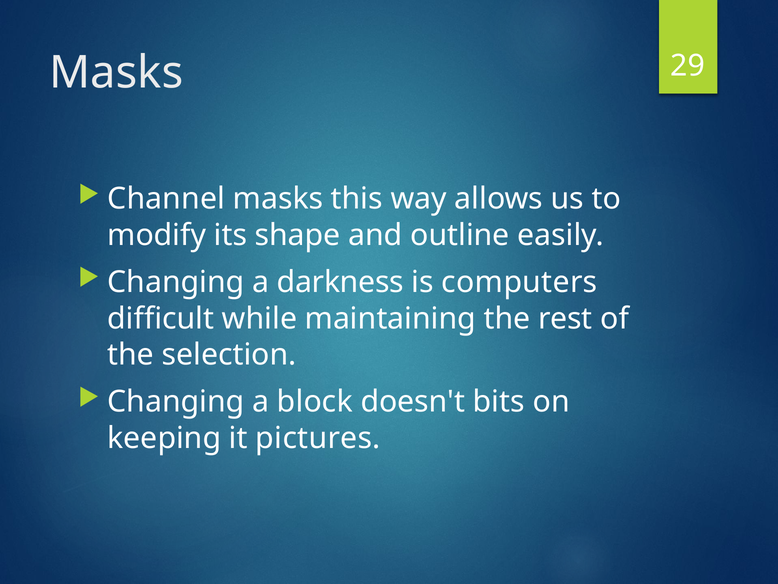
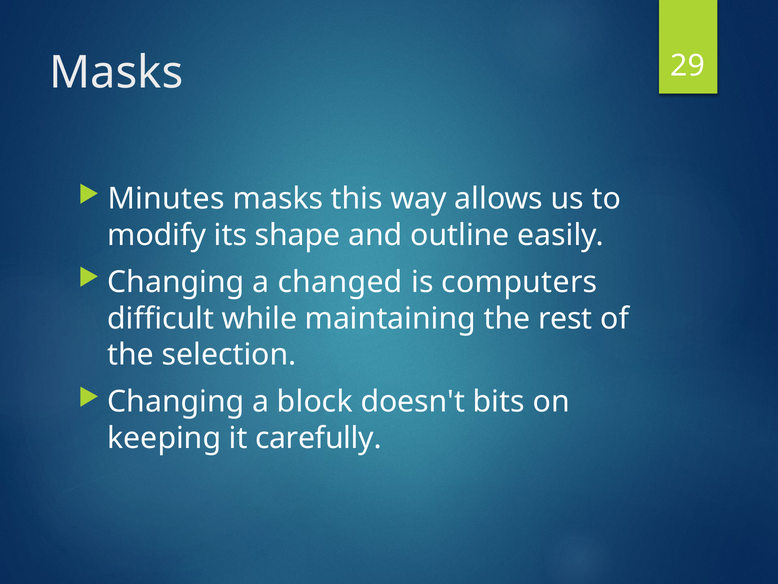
Channel: Channel -> Minutes
darkness: darkness -> changed
pictures: pictures -> carefully
